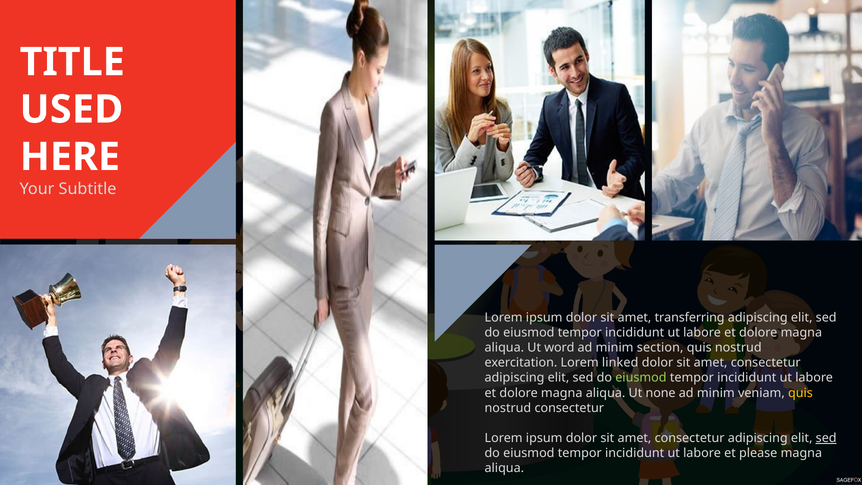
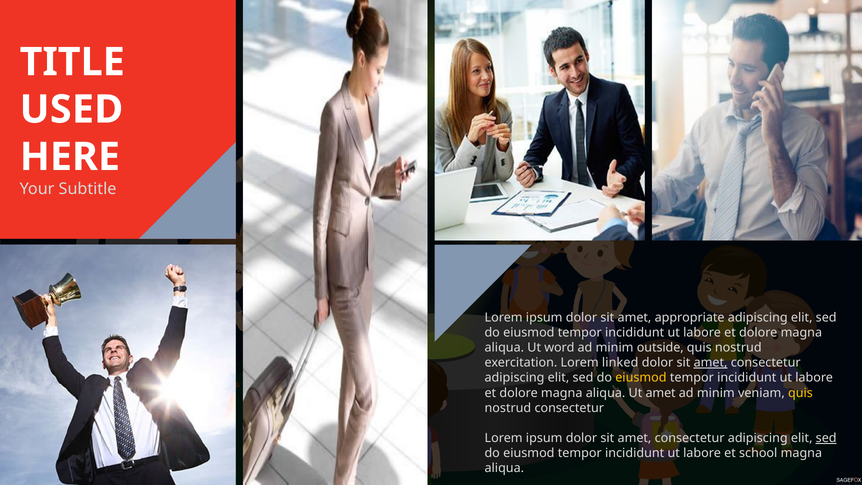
transferring: transferring -> appropriate
section: section -> outside
amet at (711, 363) underline: none -> present
eiusmod at (641, 378) colour: light green -> yellow
Ut none: none -> amet
please: please -> school
